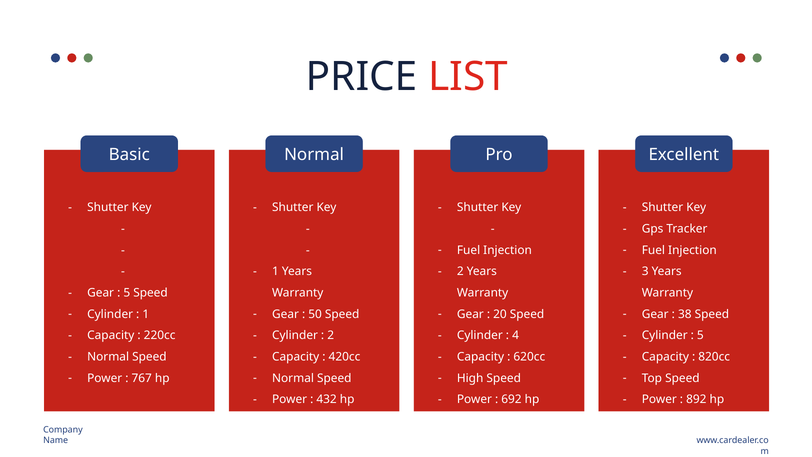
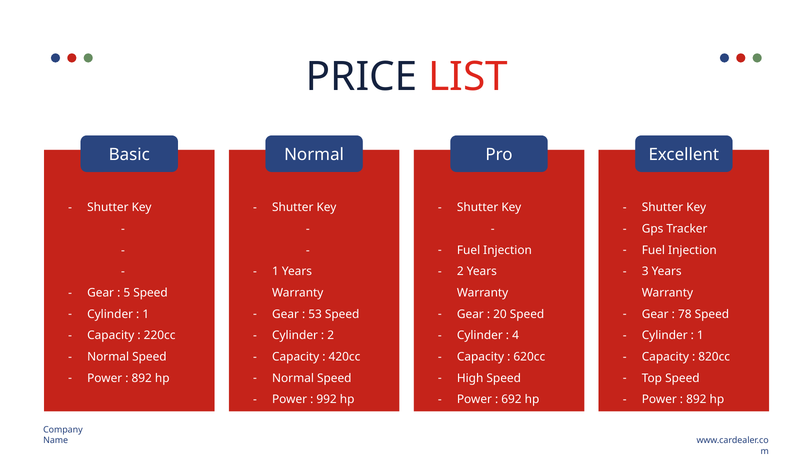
50: 50 -> 53
38: 38 -> 78
5 at (700, 335): 5 -> 1
767 at (142, 378): 767 -> 892
432: 432 -> 992
